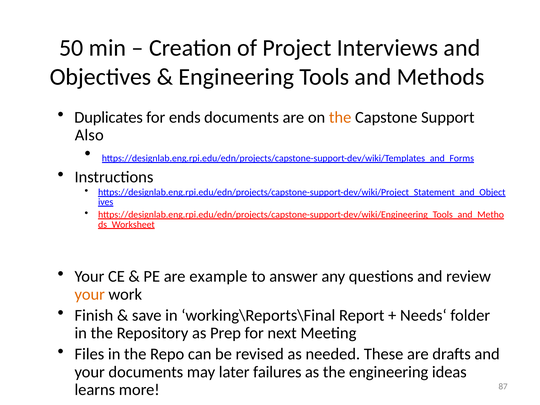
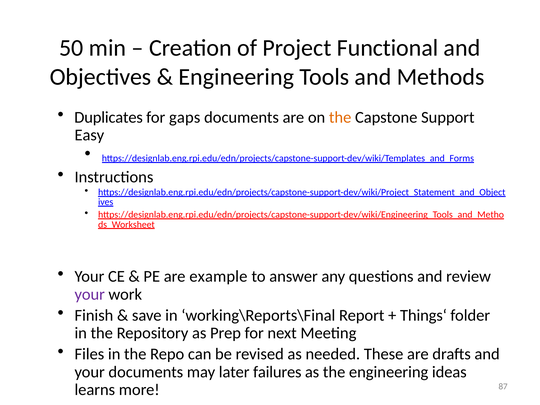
Interviews: Interviews -> Functional
ends: ends -> gaps
Also: Also -> Easy
your at (90, 294) colour: orange -> purple
Needs‘: Needs‘ -> Things‘
